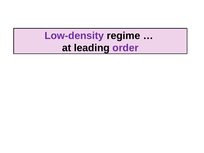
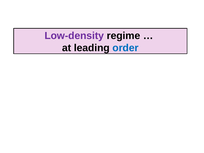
order colour: purple -> blue
